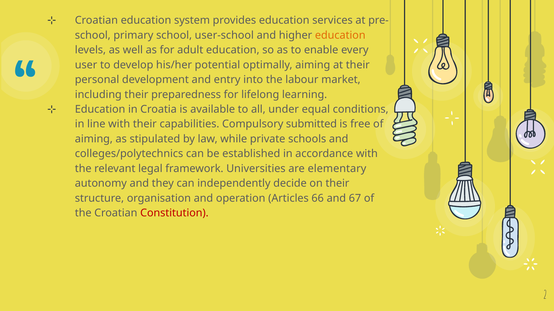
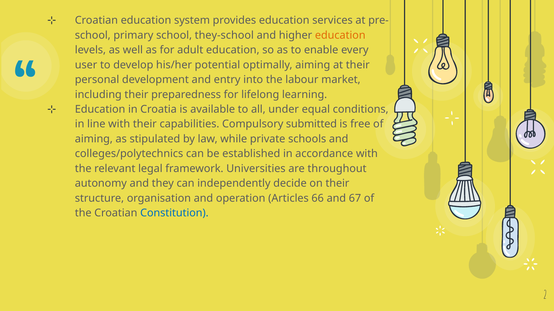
user-school: user-school -> they-school
elementary: elementary -> throughout
Constitution colour: red -> blue
